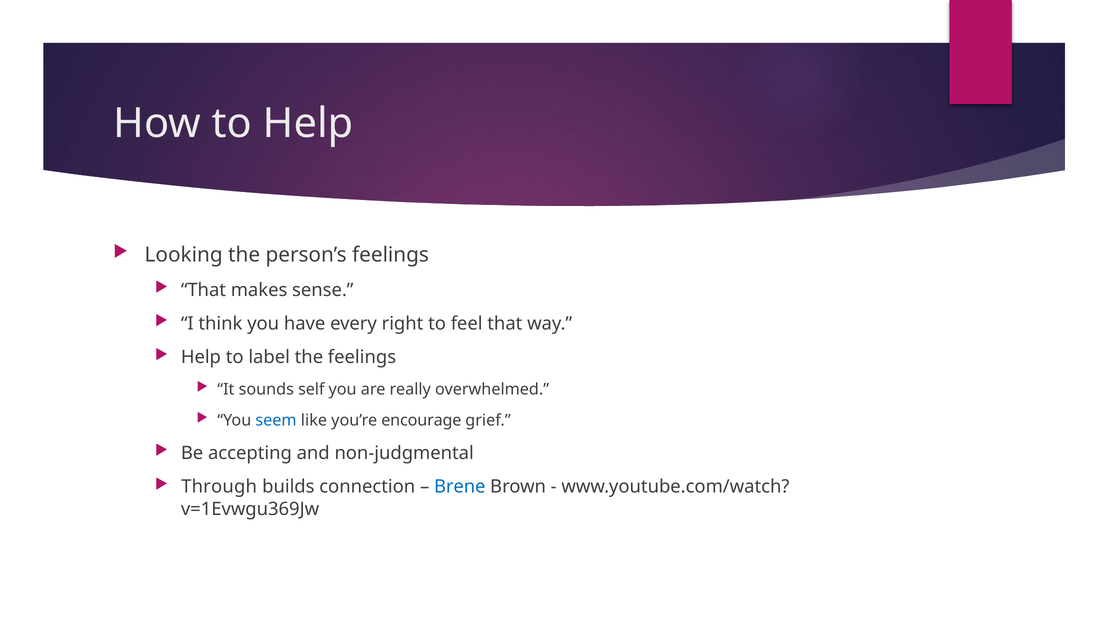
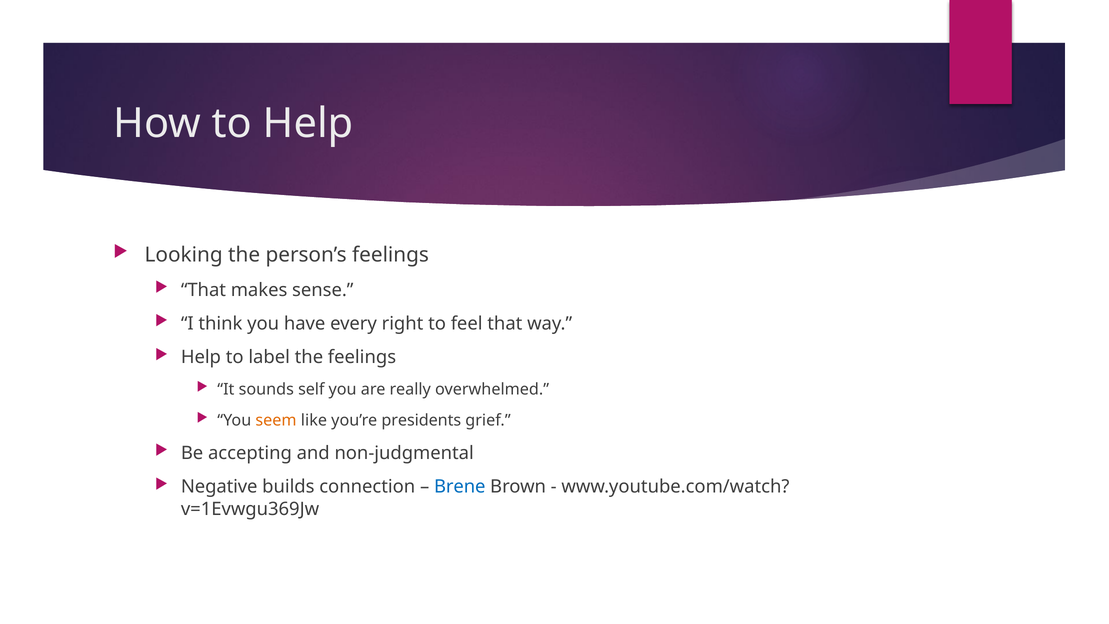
seem colour: blue -> orange
encourage: encourage -> presidents
Through: Through -> Negative
